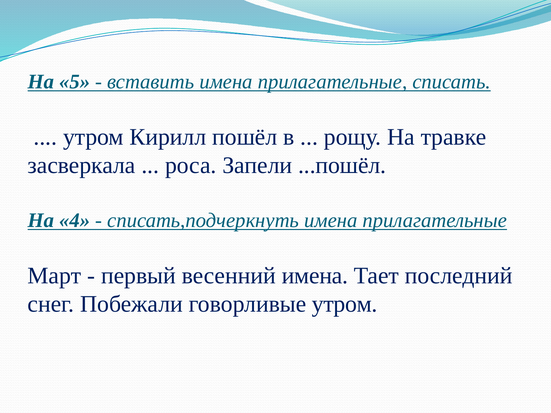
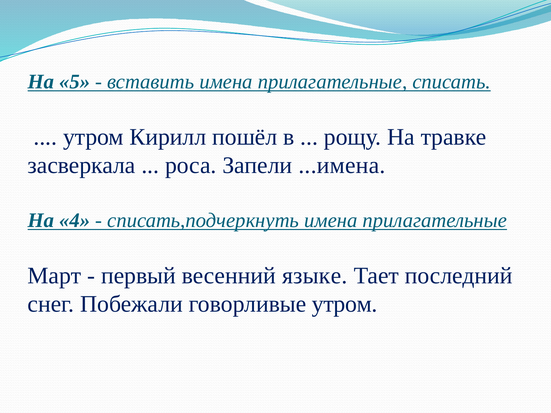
...пошёл: ...пошёл -> ...имена
весенний имена: имена -> языке
